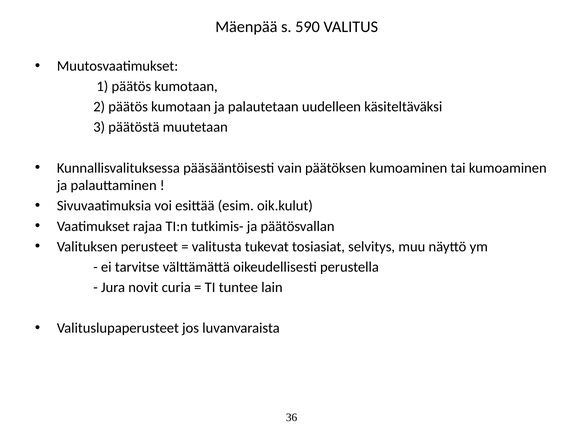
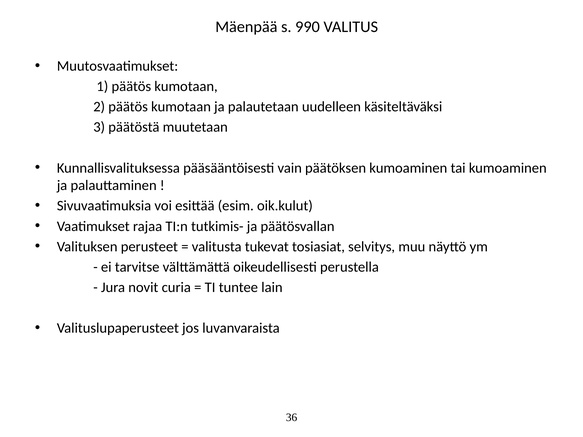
590: 590 -> 990
